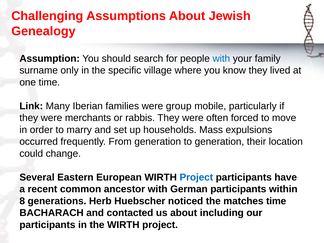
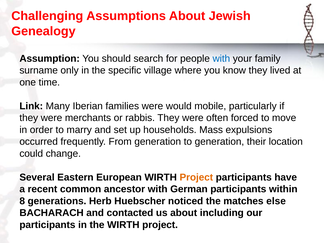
group: group -> would
Project at (196, 177) colour: blue -> orange
matches time: time -> else
